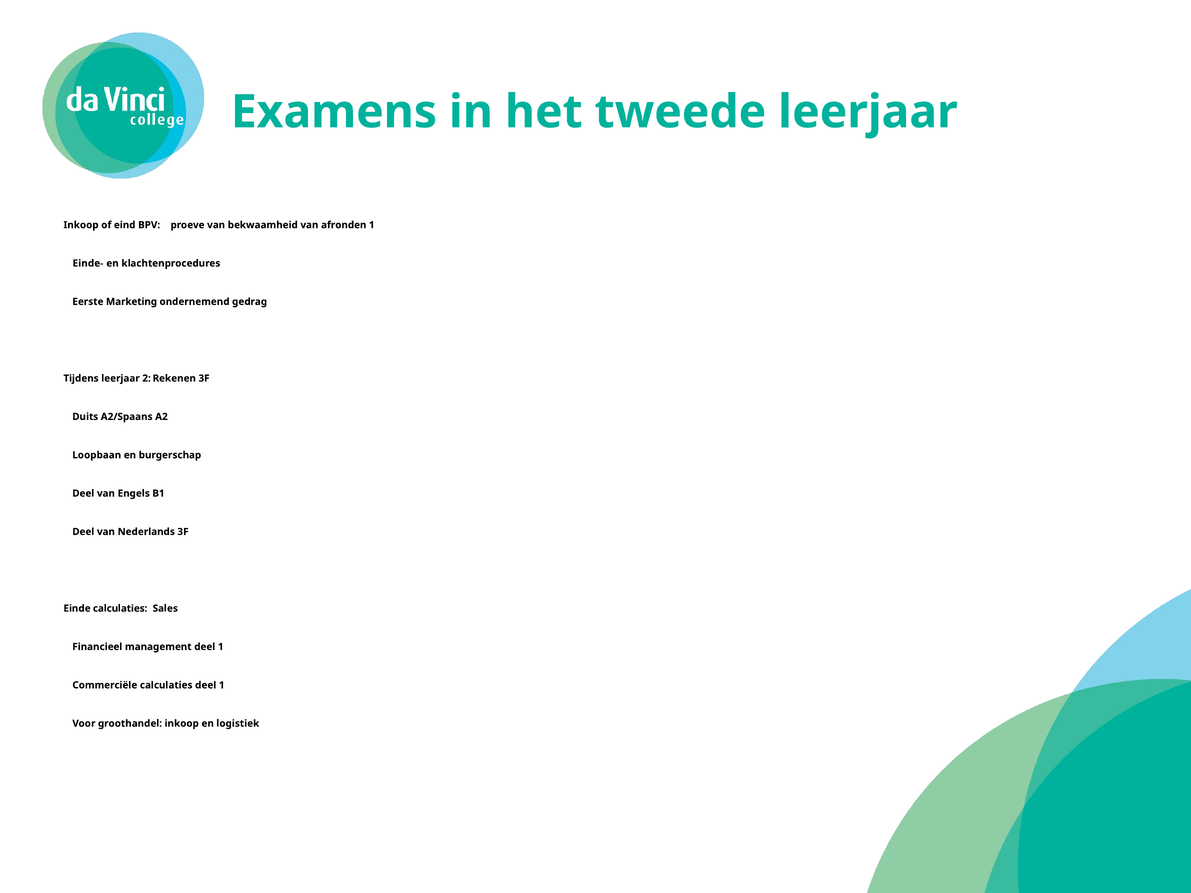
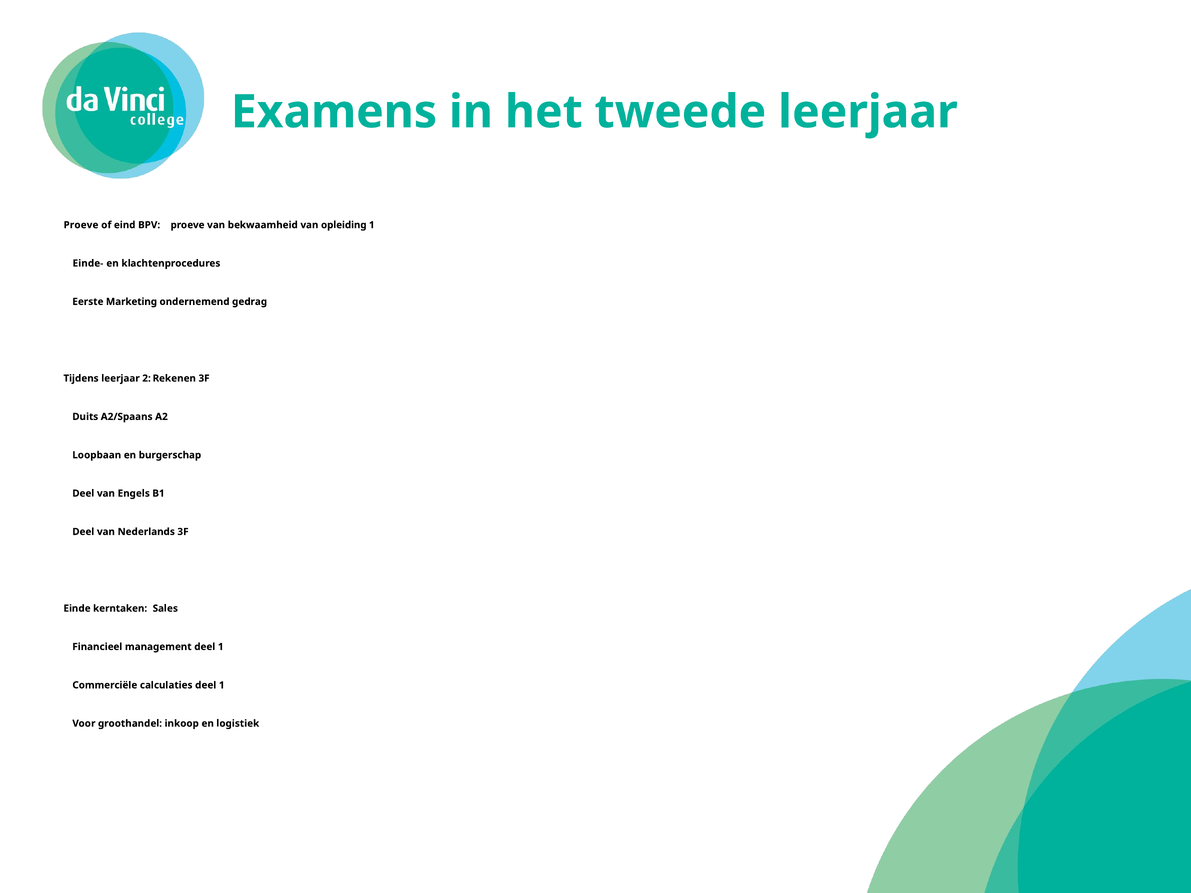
Inkoop at (81, 225): Inkoop -> Proeve
afronden: afronden -> opleiding
Einde calculaties: calculaties -> kerntaken
